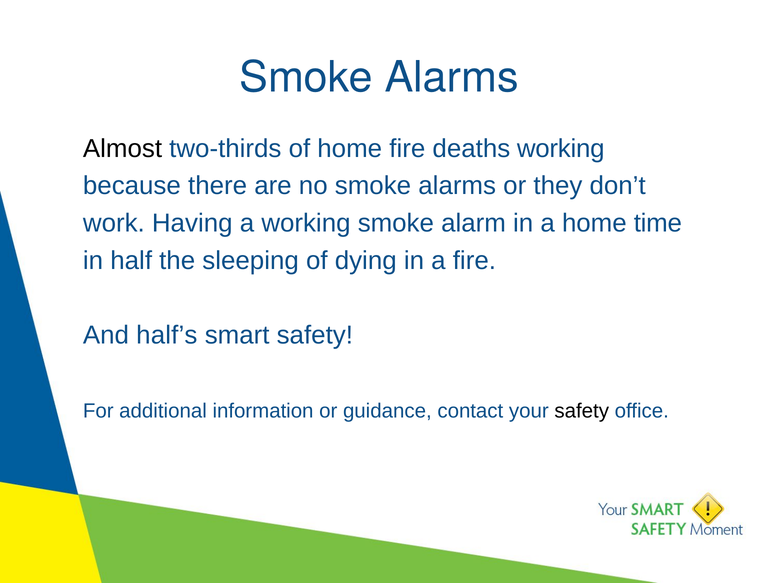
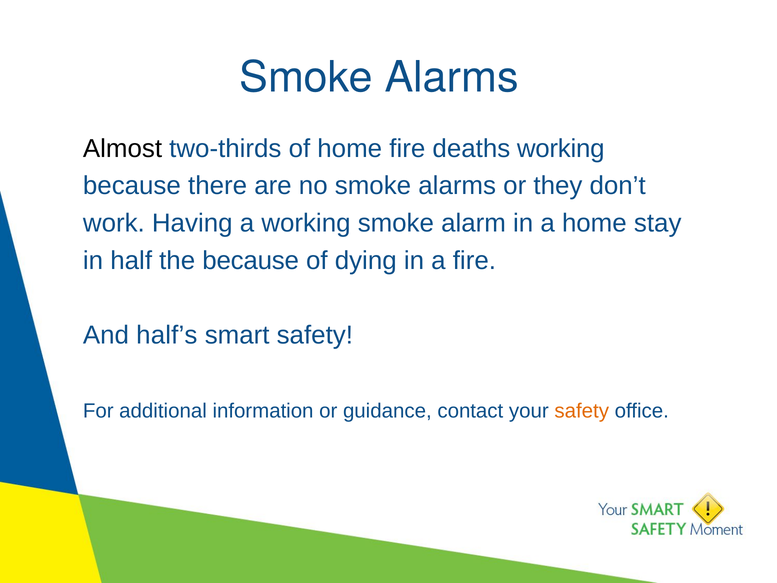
time: time -> stay
the sleeping: sleeping -> because
safety at (582, 411) colour: black -> orange
